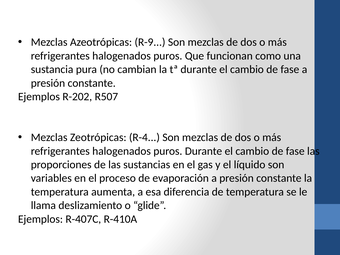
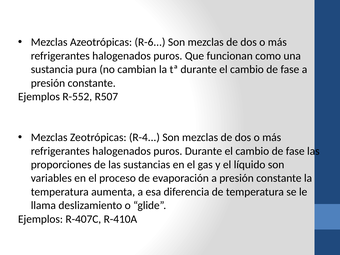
R-9: R-9 -> R-6
R-202: R-202 -> R-552
